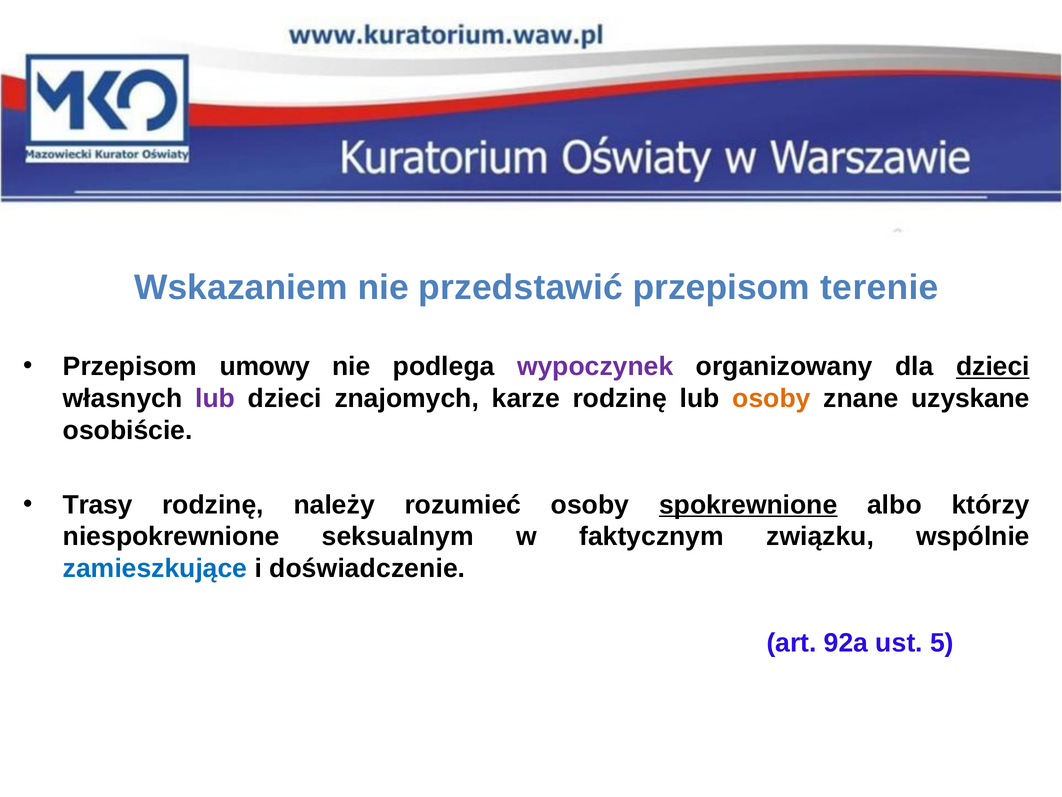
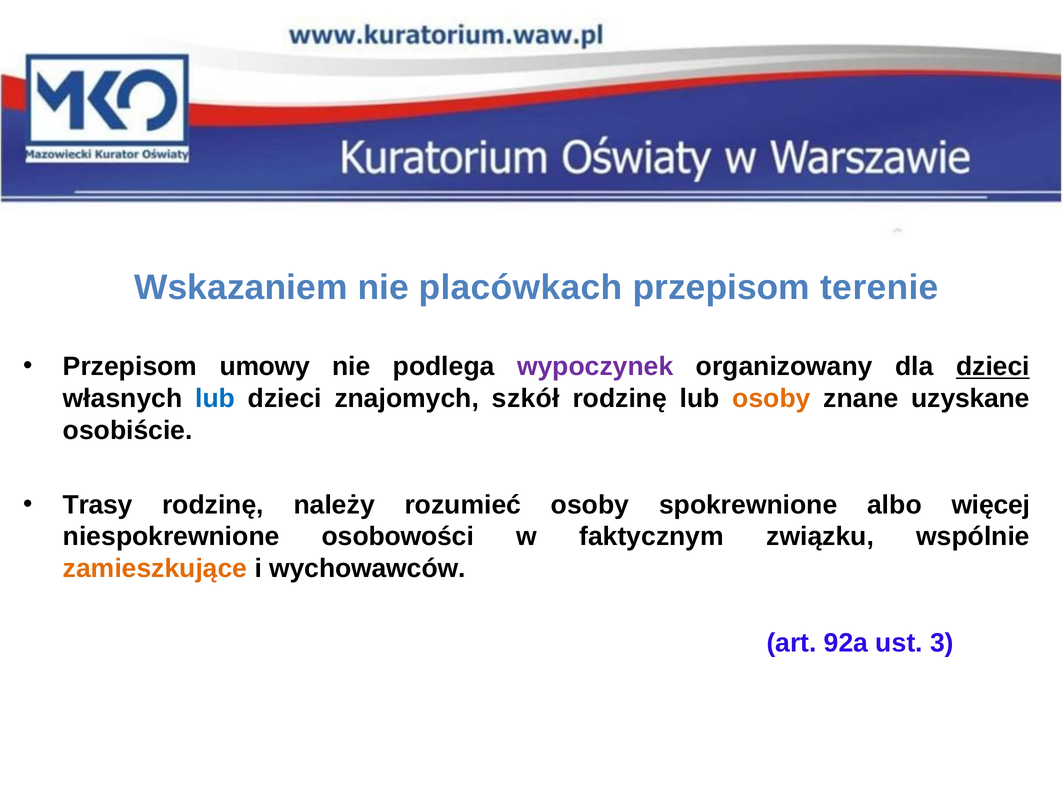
przedstawić: przedstawić -> placówkach
lub at (215, 398) colour: purple -> blue
karze: karze -> szkół
spokrewnione underline: present -> none
którzy: którzy -> więcej
seksualnym: seksualnym -> osobowości
zamieszkujące colour: blue -> orange
doświadczenie: doświadczenie -> wychowawców
5: 5 -> 3
